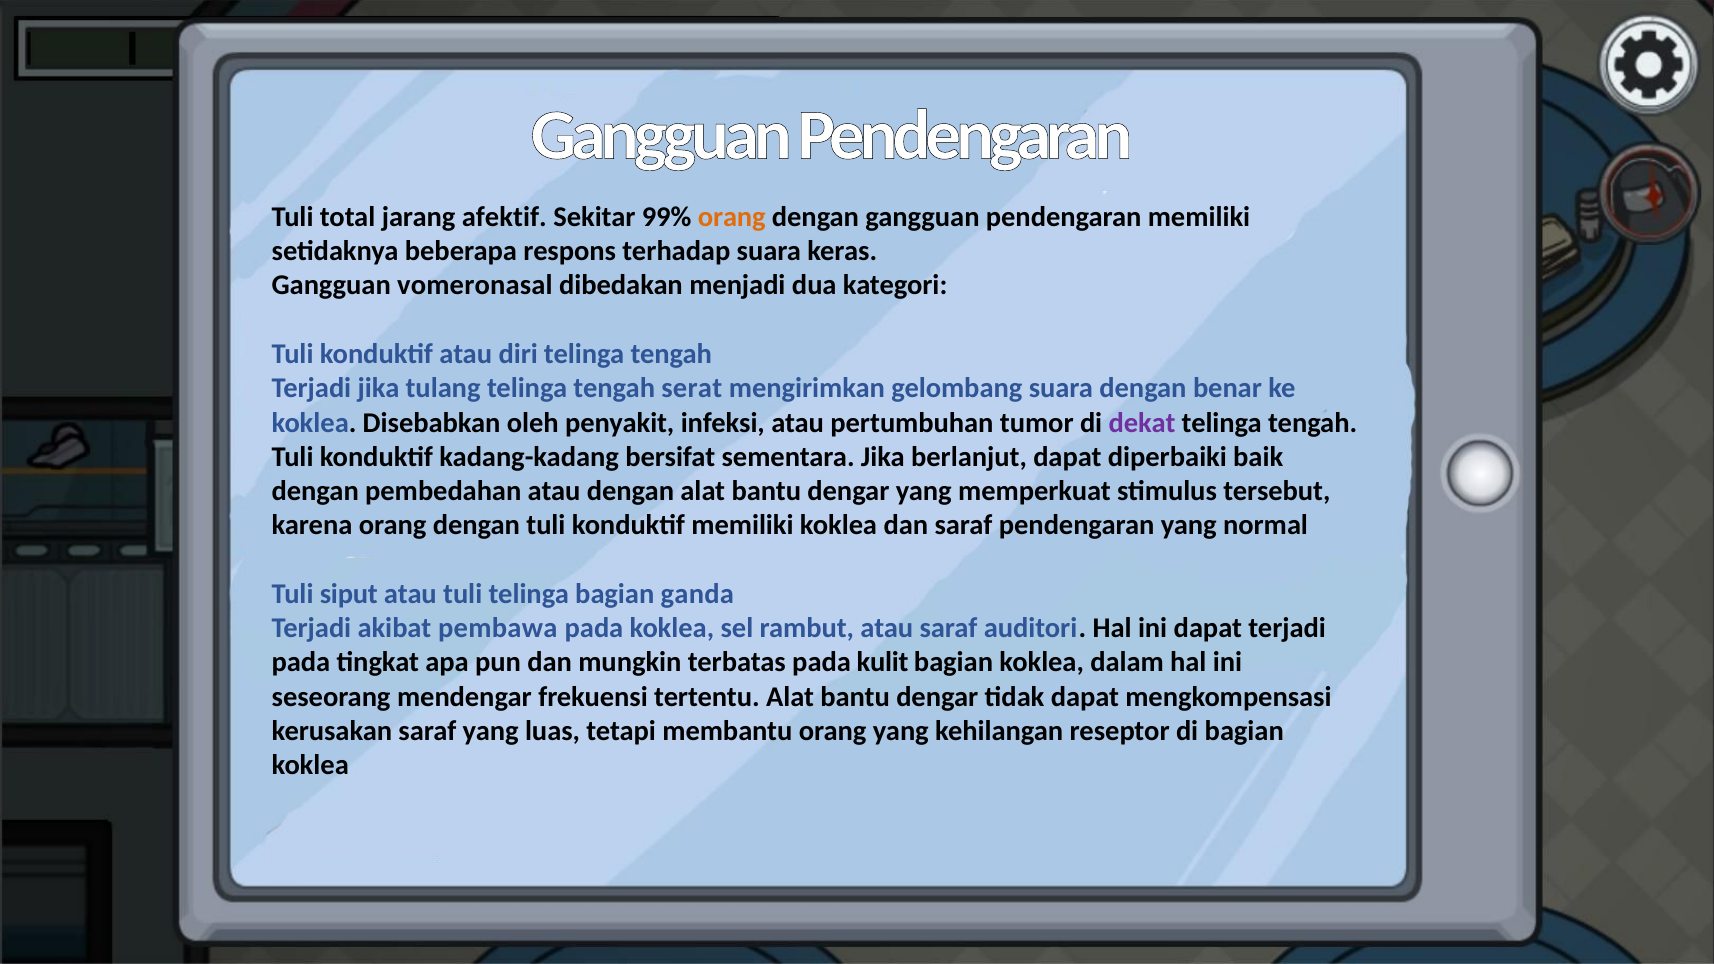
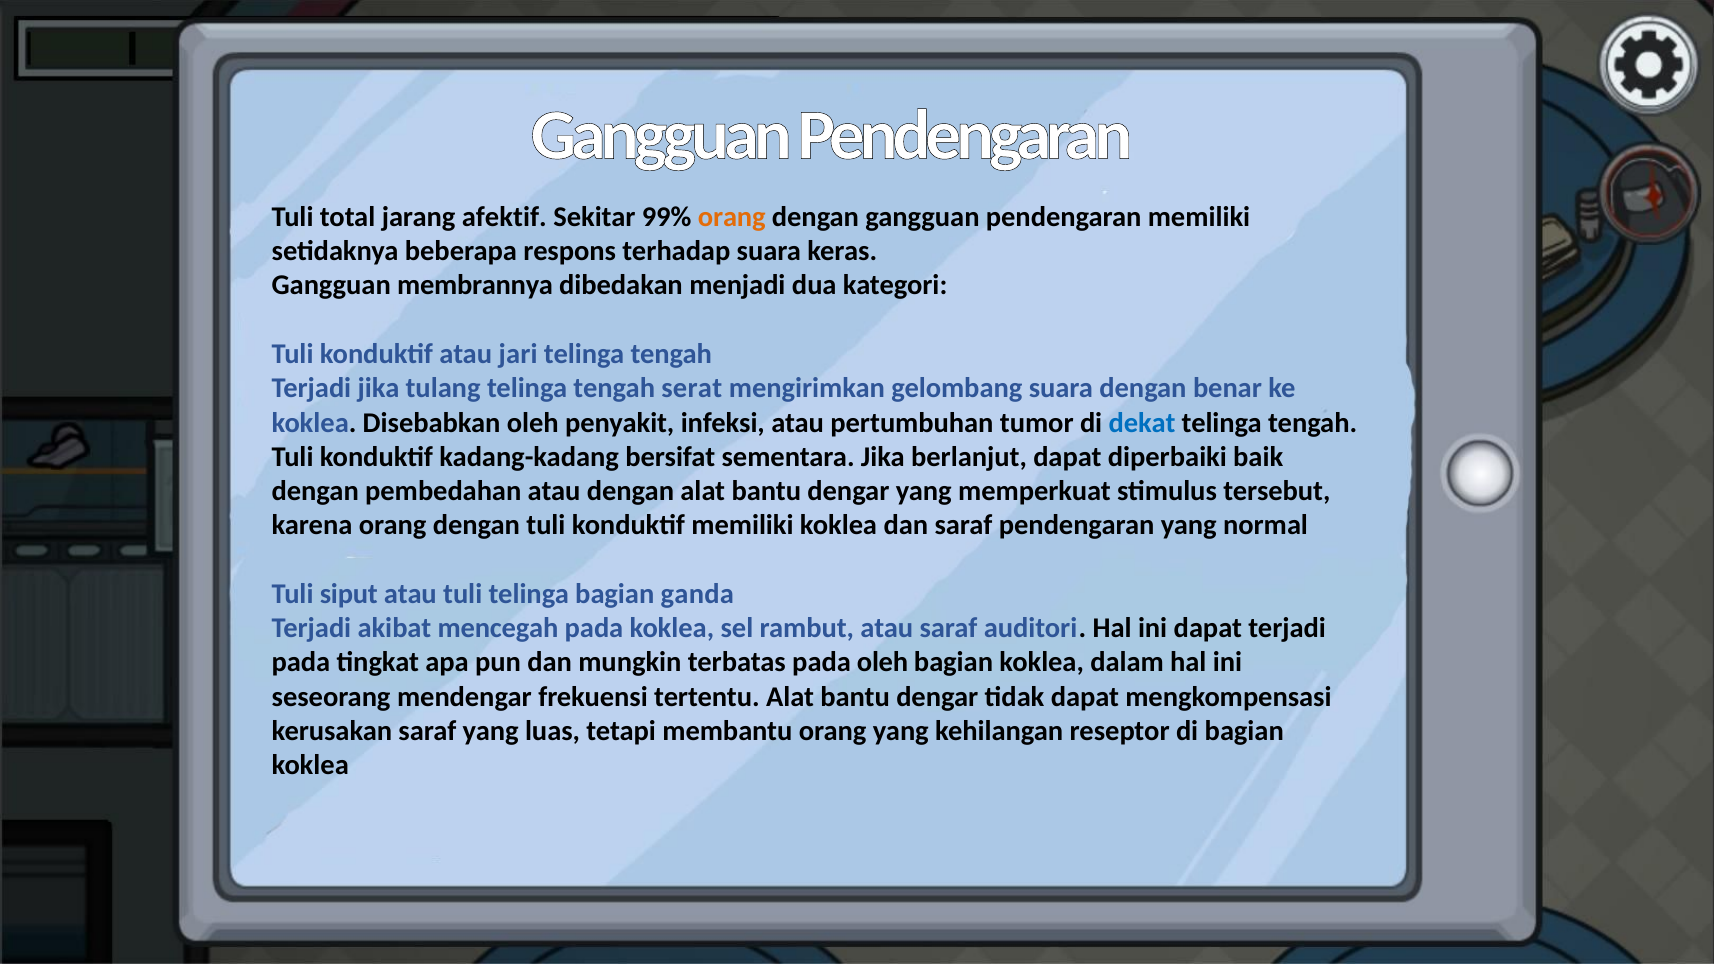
vomeronasal: vomeronasal -> membrannya
diri: diri -> jari
dekat colour: purple -> blue
pembawa: pembawa -> mencegah
pada kulit: kulit -> oleh
